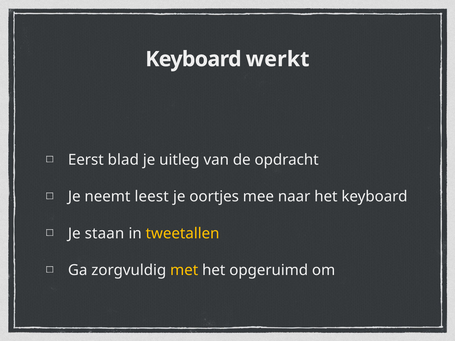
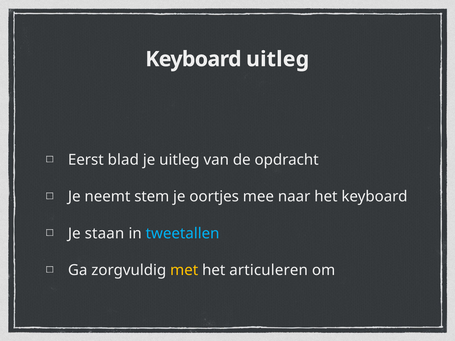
Keyboard werkt: werkt -> uitleg
leest: leest -> stem
tweetallen colour: yellow -> light blue
opgeruimd: opgeruimd -> articuleren
